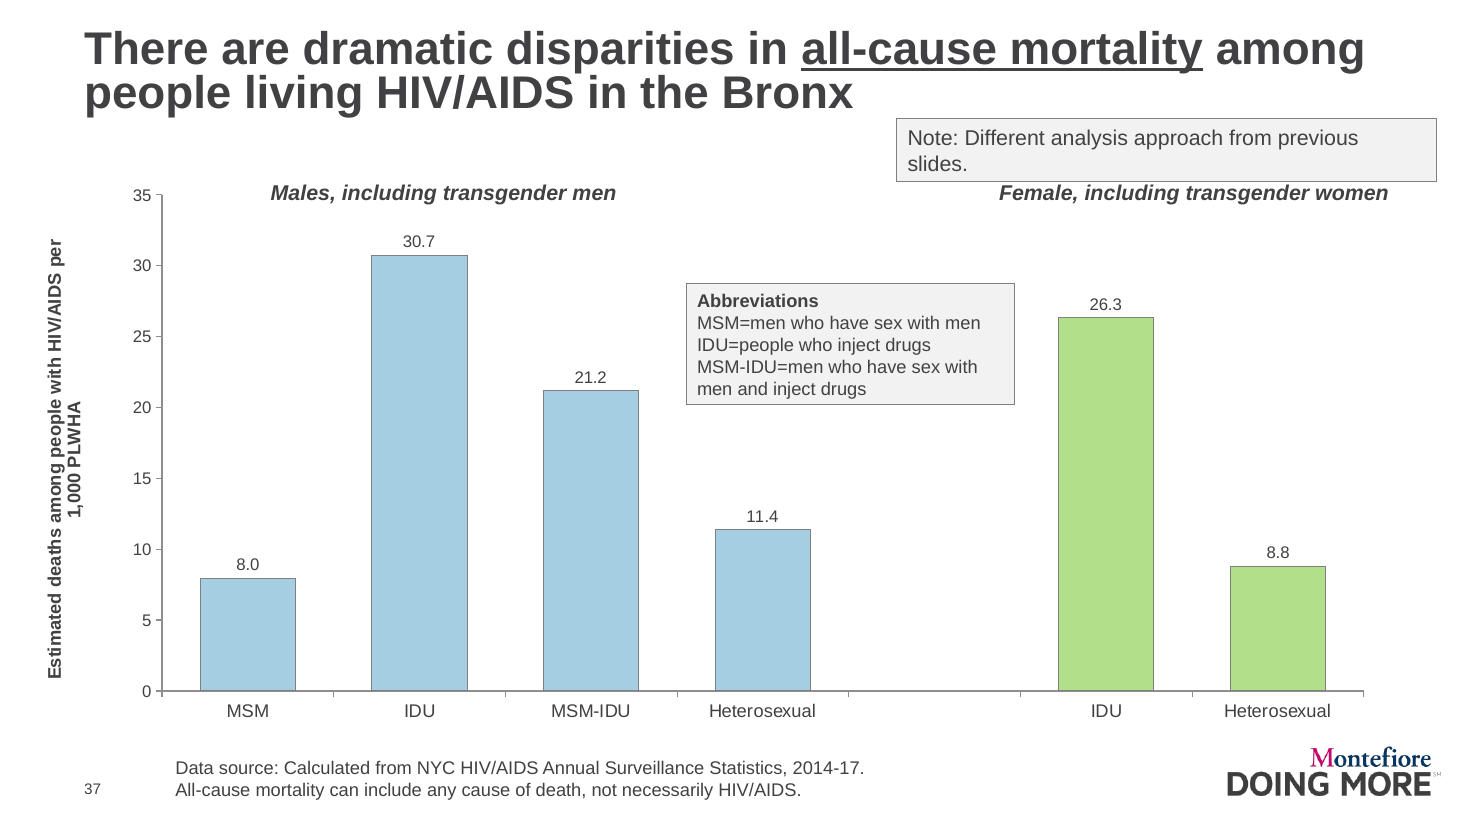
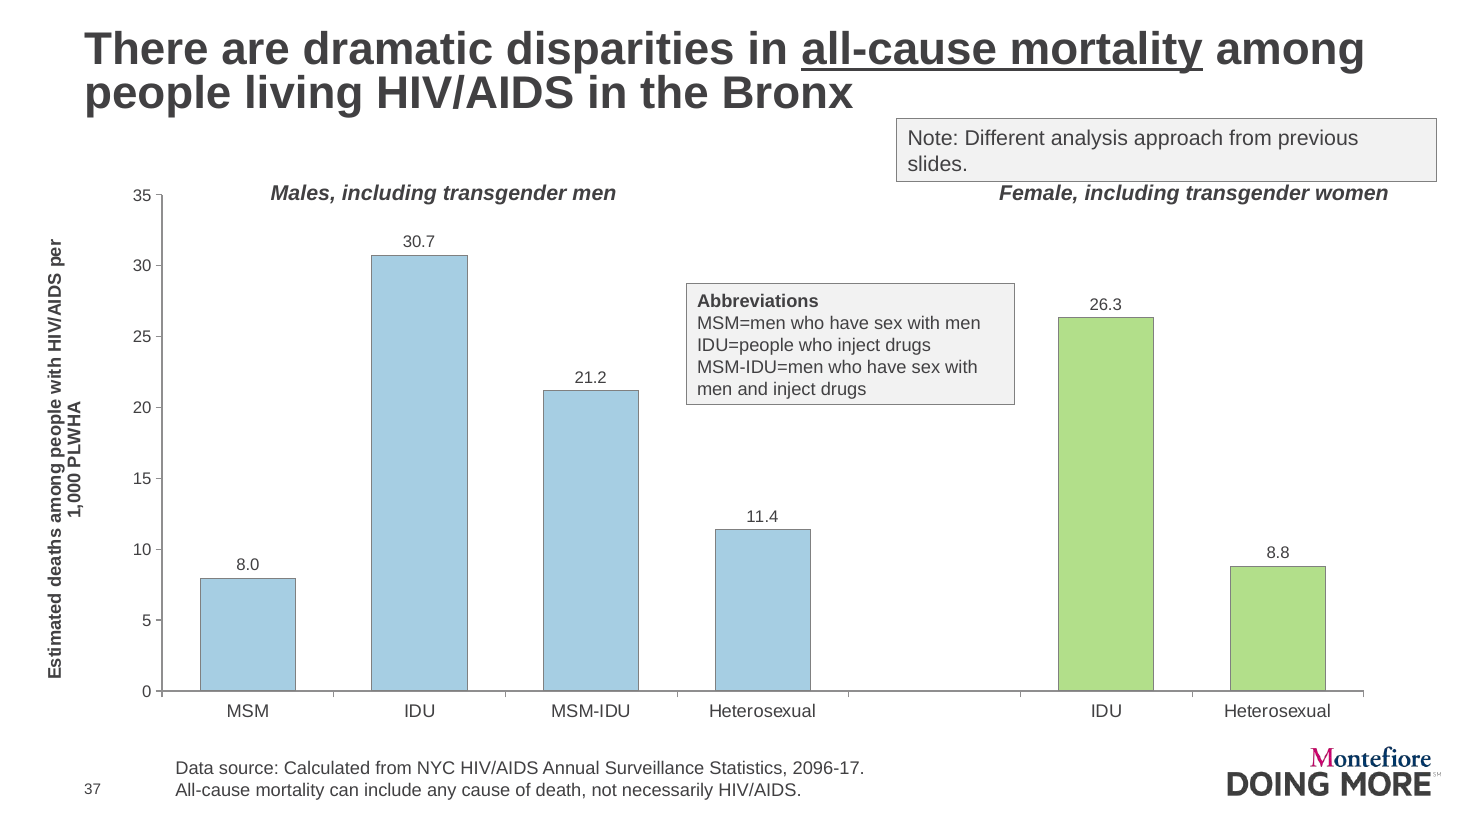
2014-17: 2014-17 -> 2096-17
